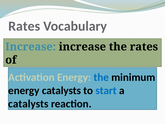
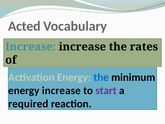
Rates at (24, 26): Rates -> Acted
energy catalysts: catalysts -> increase
start colour: blue -> purple
catalysts at (28, 104): catalysts -> required
